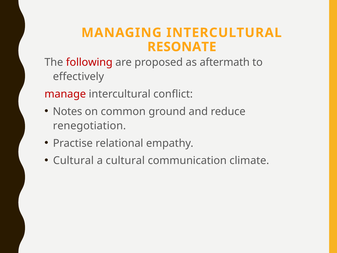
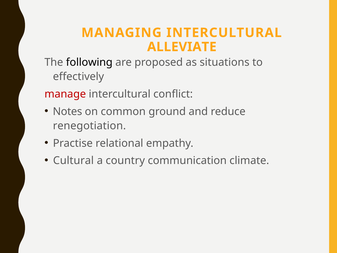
RESONATE: RESONATE -> ALLEVIATE
following colour: red -> black
aftermath: aftermath -> situations
a cultural: cultural -> country
